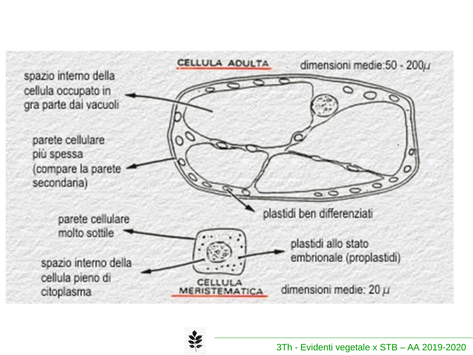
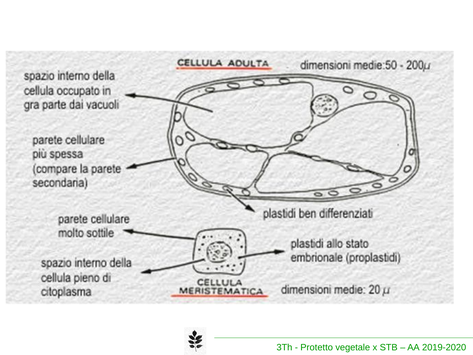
Evidenti: Evidenti -> Protetto
